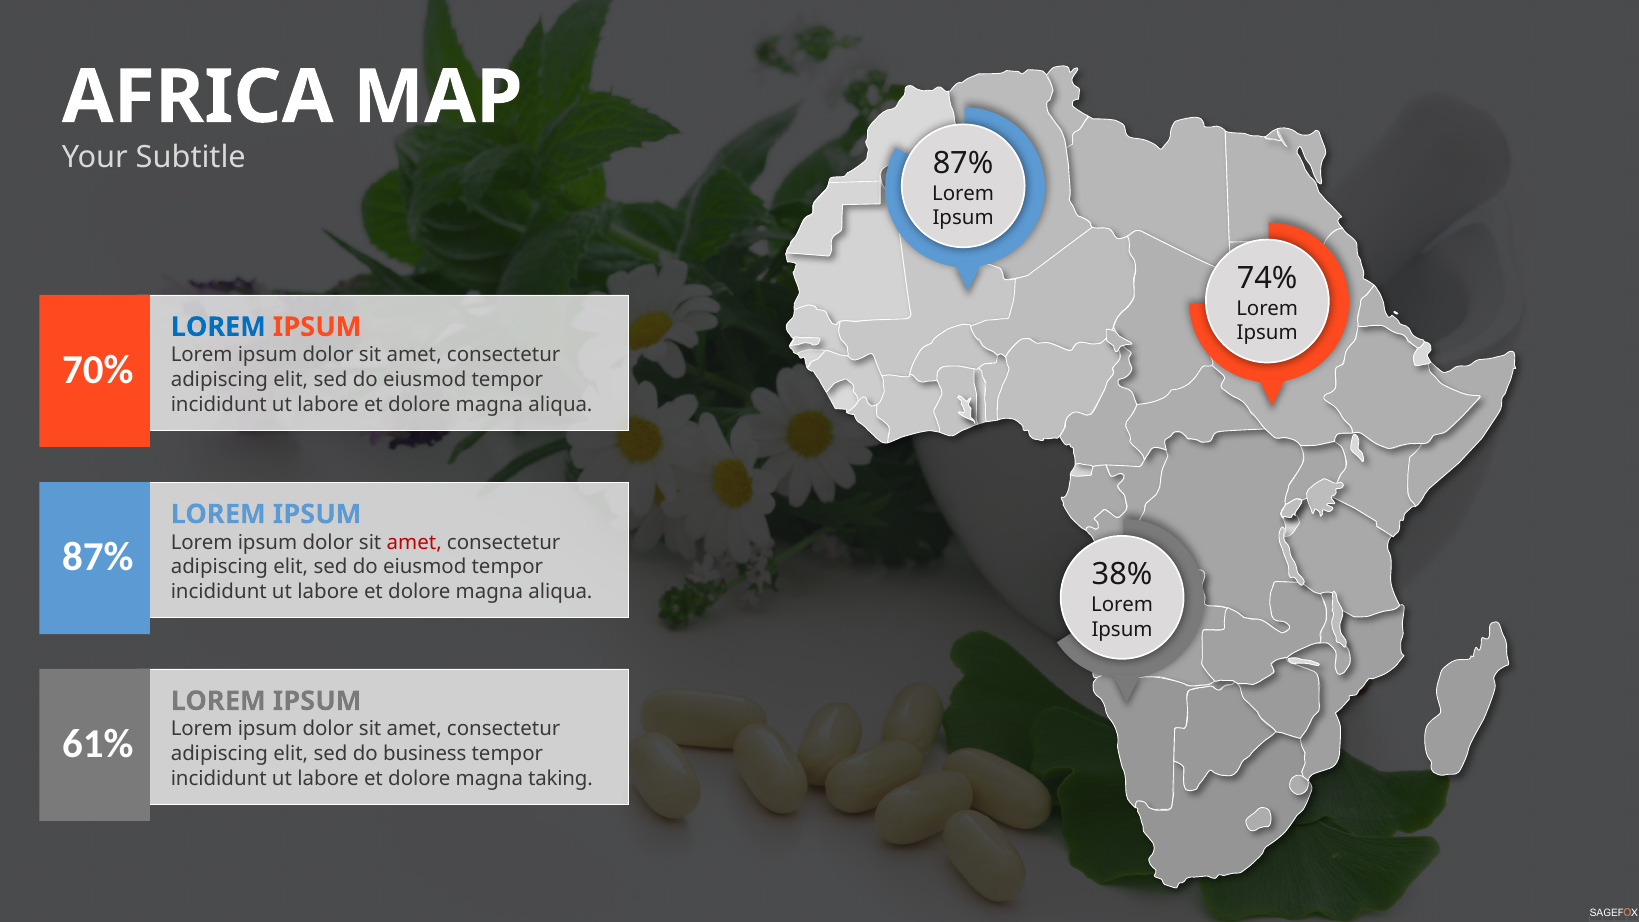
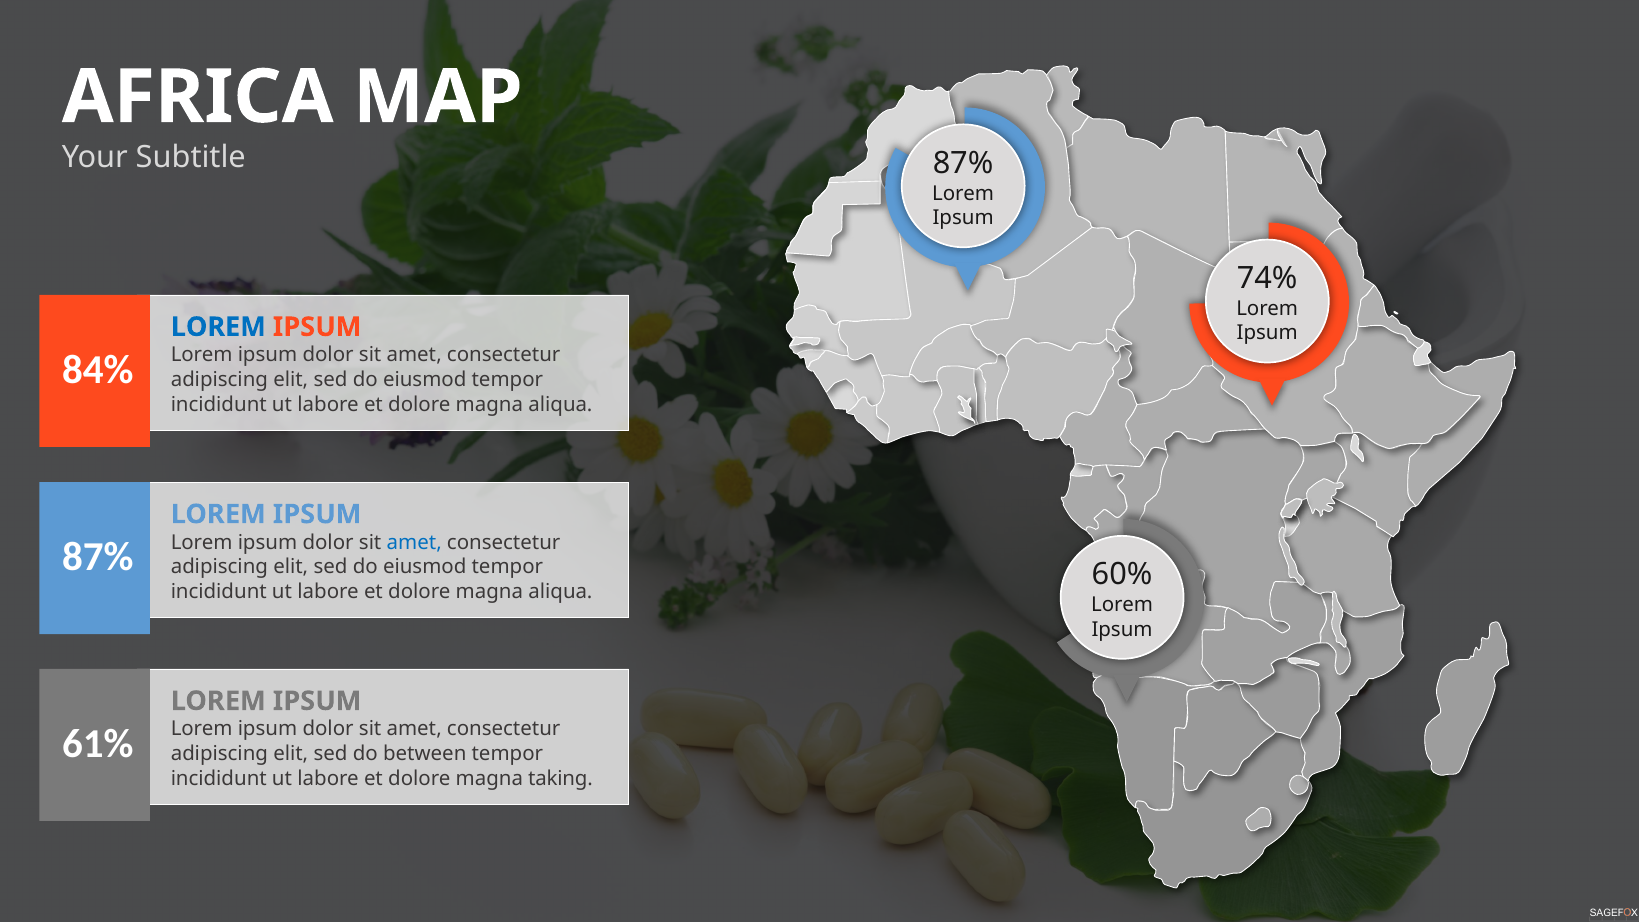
70%: 70% -> 84%
amet at (414, 542) colour: red -> blue
38%: 38% -> 60%
business: business -> between
